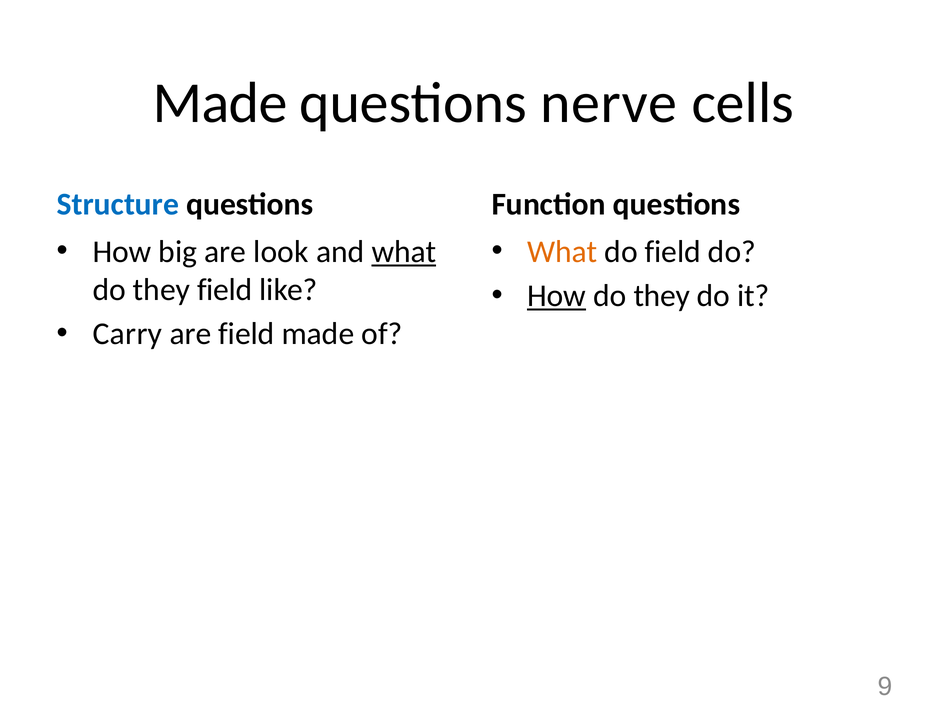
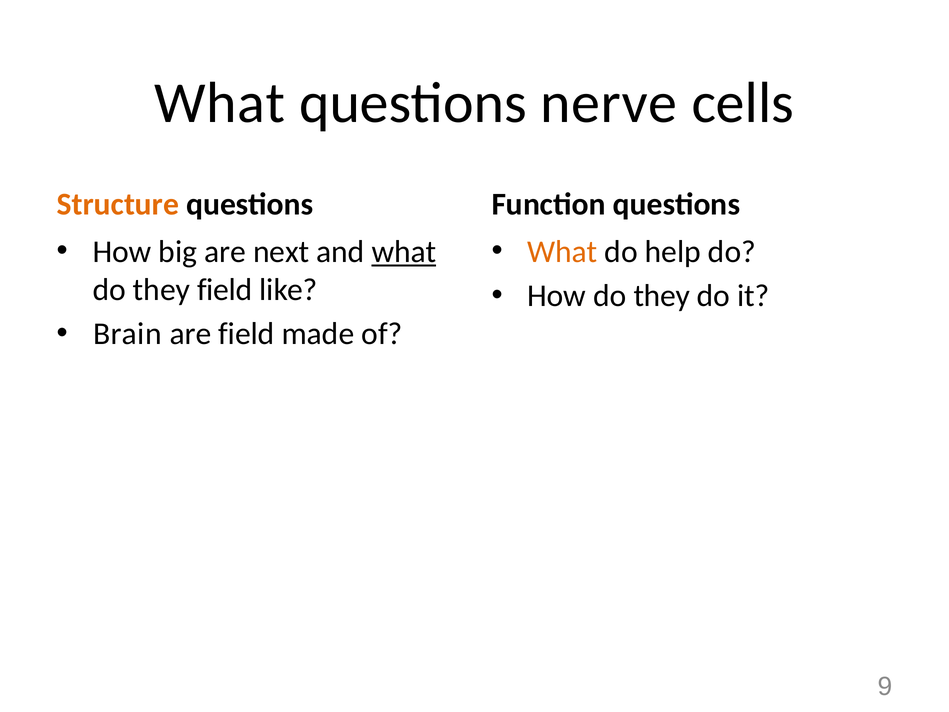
Made at (220, 103): Made -> What
Structure colour: blue -> orange
look: look -> next
do field: field -> help
How at (557, 296) underline: present -> none
Carry: Carry -> Brain
